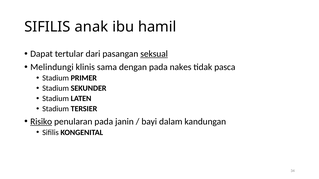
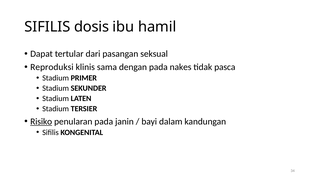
anak: anak -> dosis
seksual underline: present -> none
Melindungi: Melindungi -> Reproduksi
